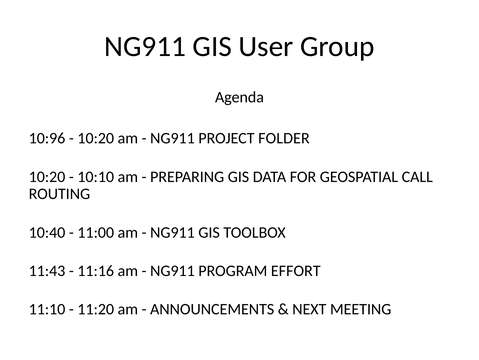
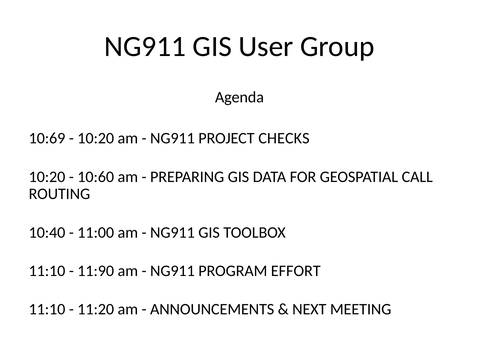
10:96: 10:96 -> 10:69
FOLDER: FOLDER -> CHECKS
10:10: 10:10 -> 10:60
11:43 at (47, 270): 11:43 -> 11:10
11:16: 11:16 -> 11:90
